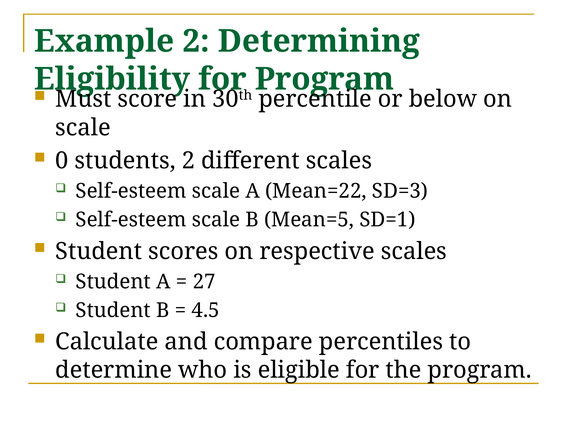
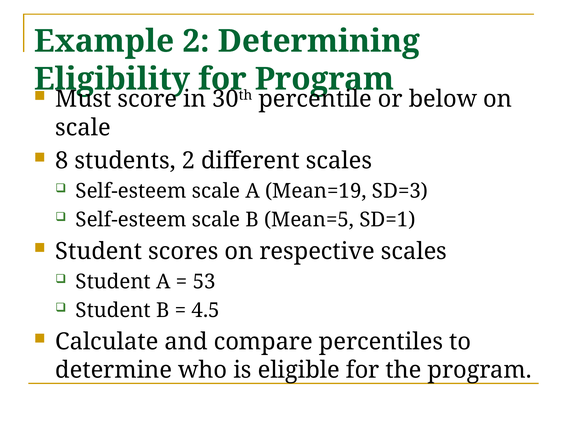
0: 0 -> 8
Mean=22: Mean=22 -> Mean=19
27: 27 -> 53
